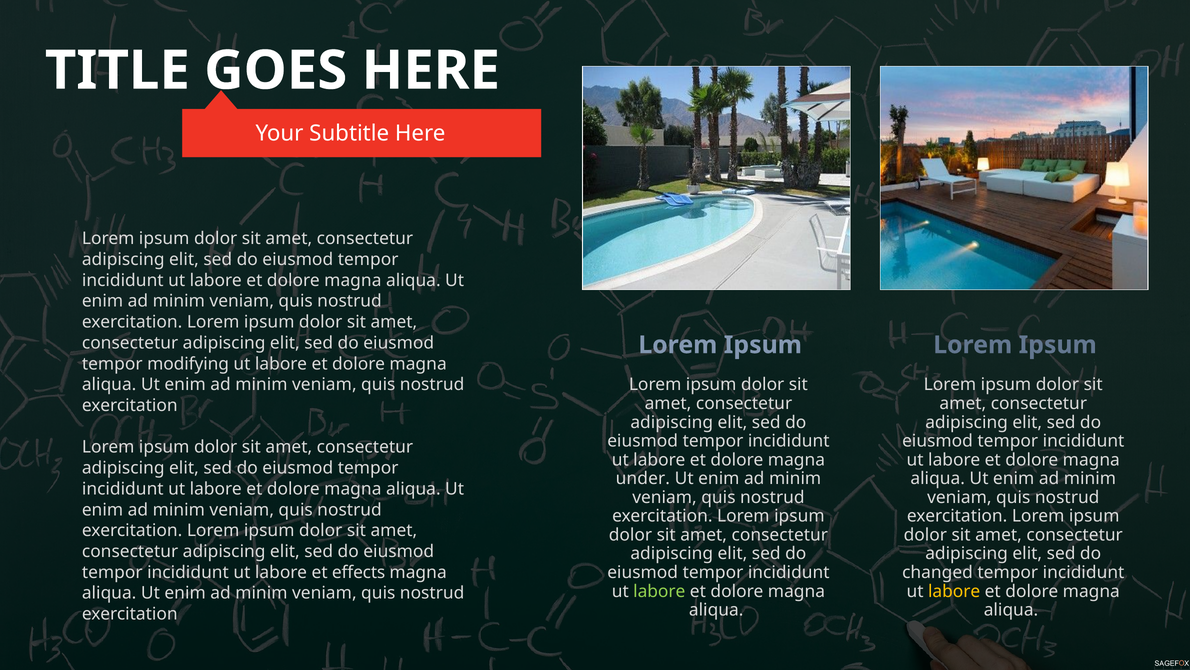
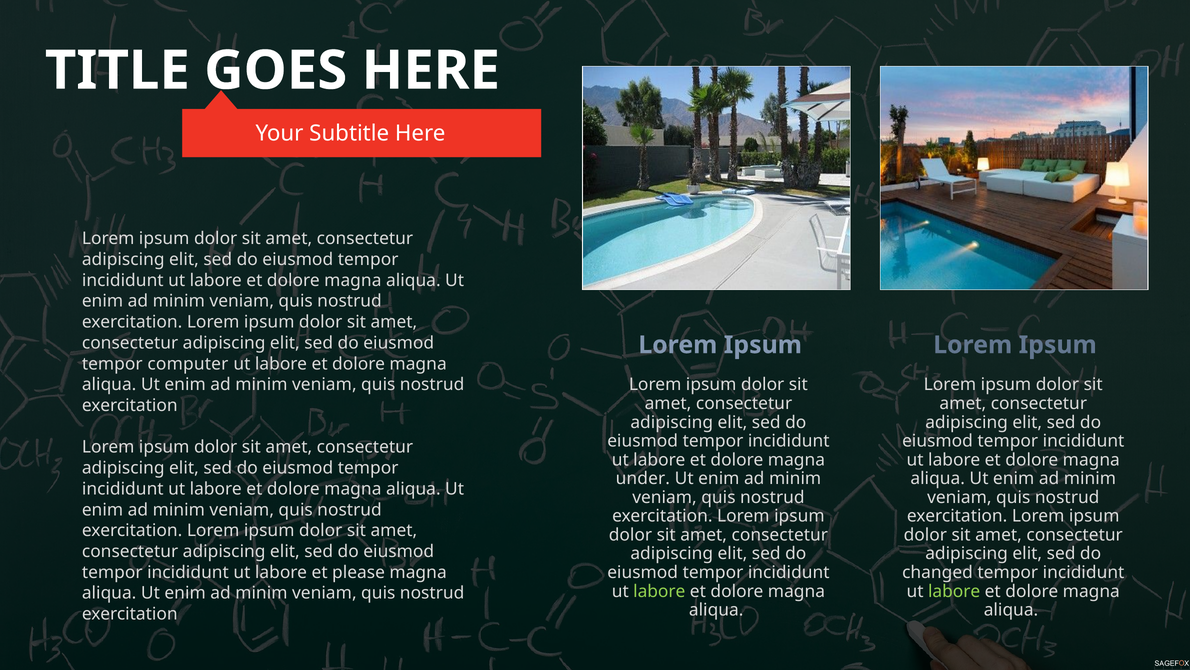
modifying: modifying -> computer
effects: effects -> please
labore at (954, 591) colour: yellow -> light green
